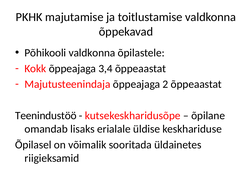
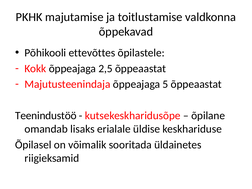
Põhikooli valdkonna: valdkonna -> ettevõttes
3,4: 3,4 -> 2,5
2: 2 -> 5
